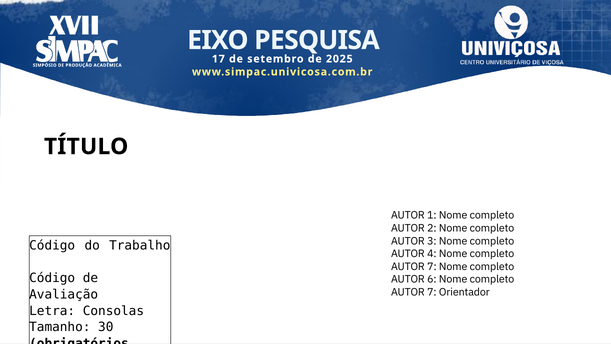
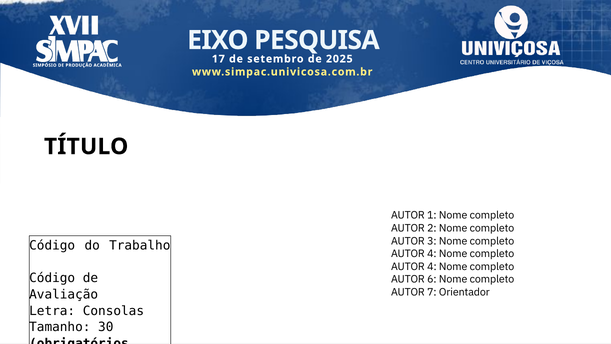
7 at (432, 266): 7 -> 4
